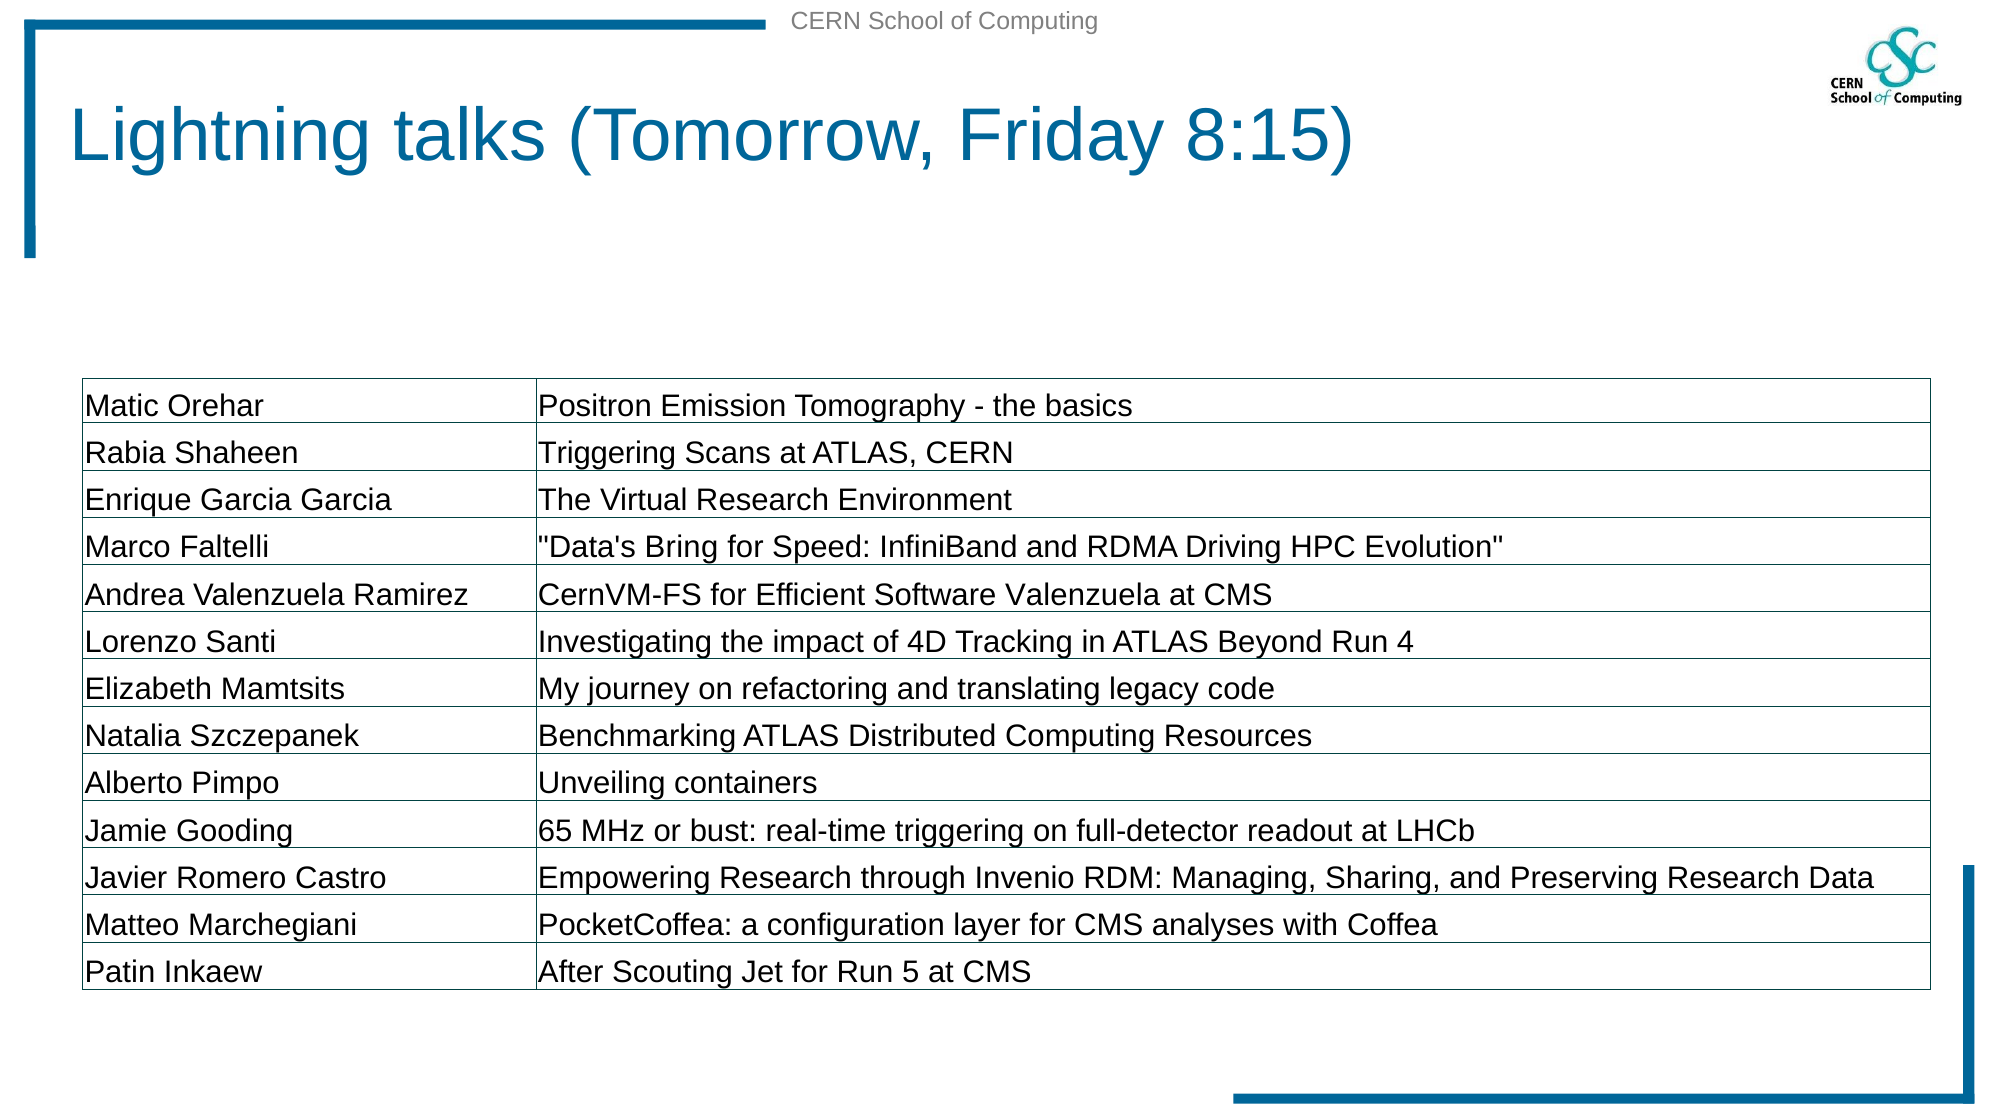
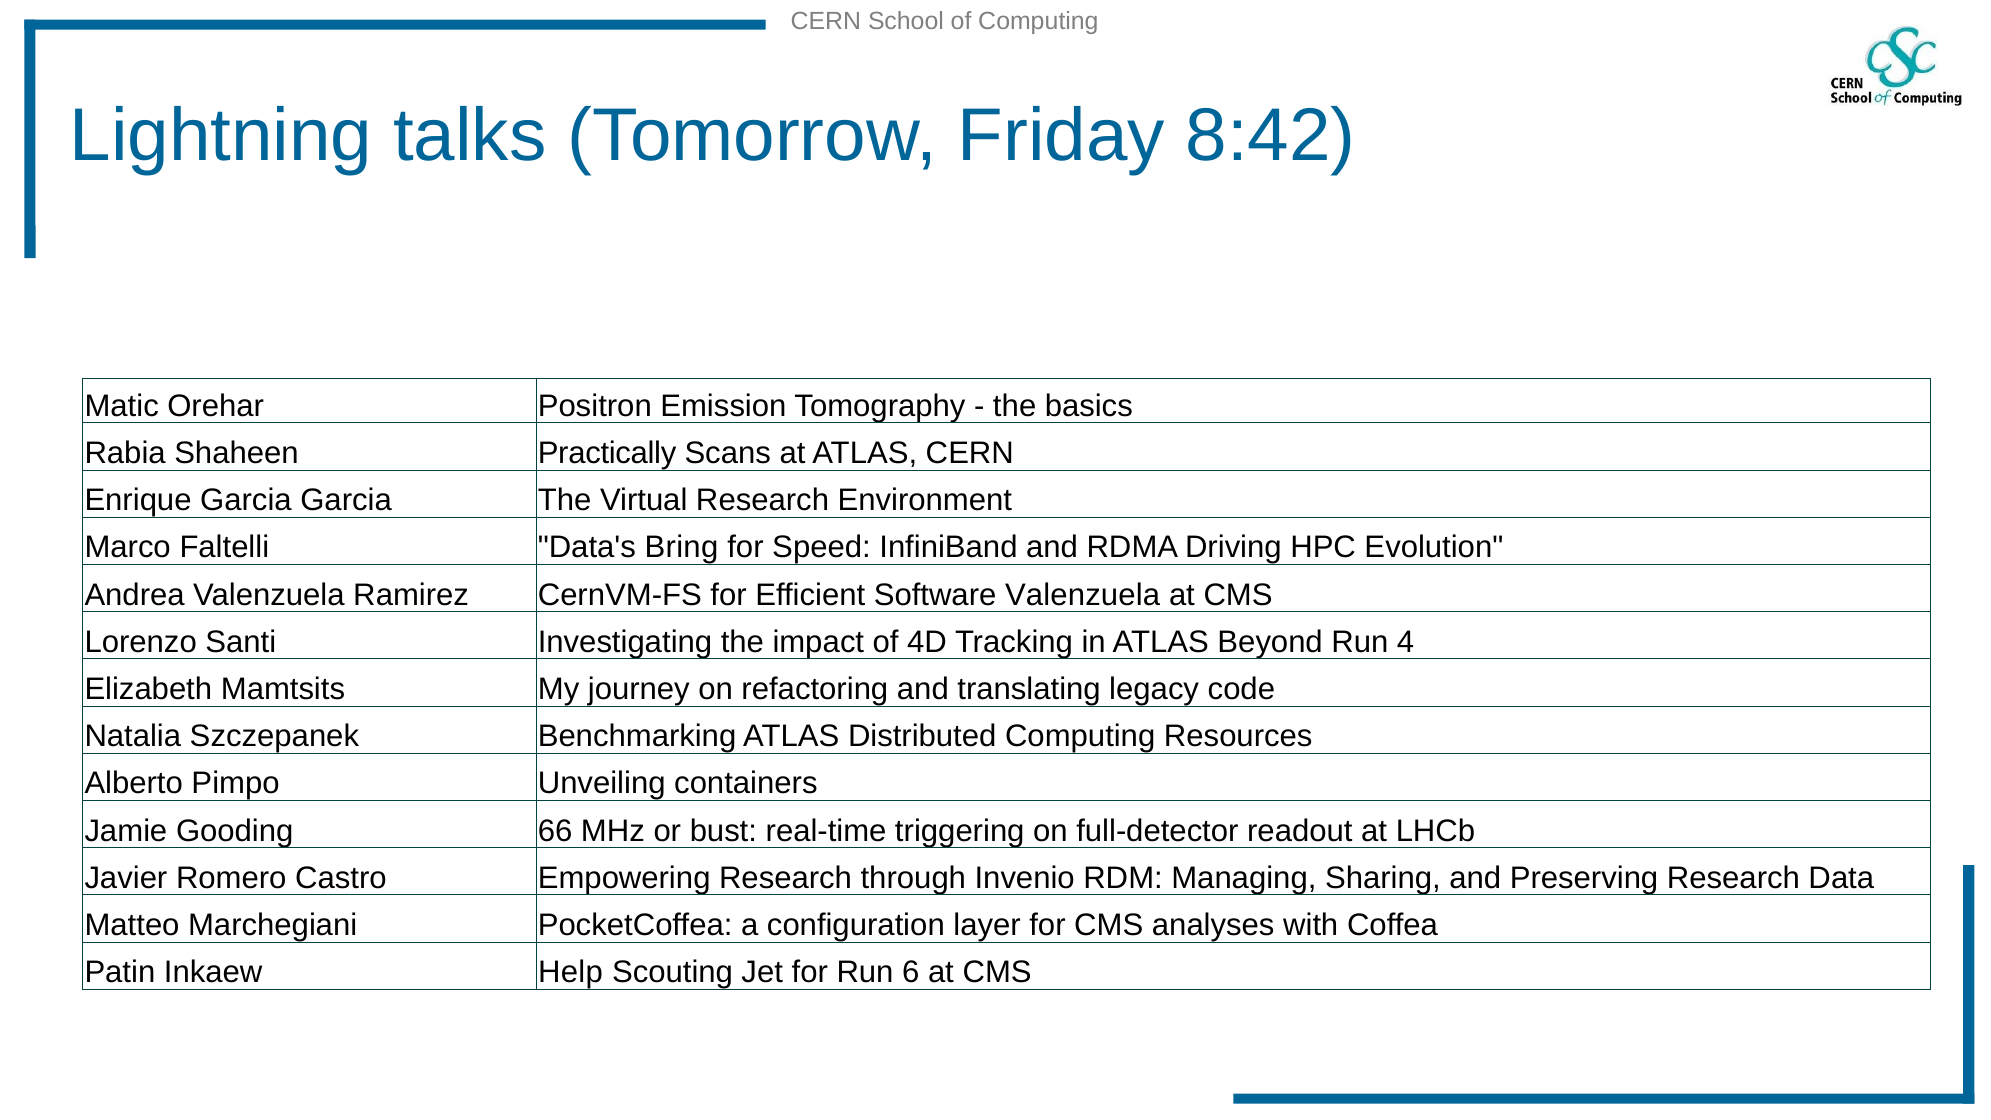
8:15: 8:15 -> 8:42
Shaheen Triggering: Triggering -> Practically
65: 65 -> 66
After: After -> Help
5: 5 -> 6
